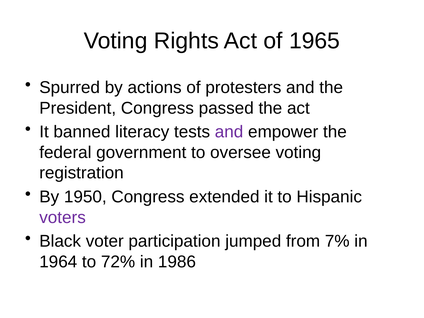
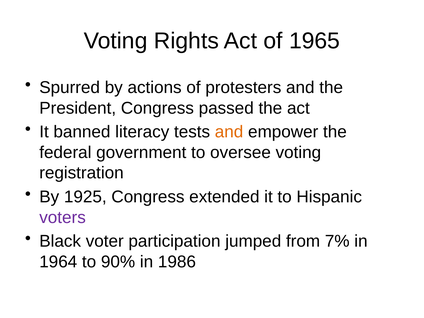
and at (229, 132) colour: purple -> orange
1950: 1950 -> 1925
72%: 72% -> 90%
